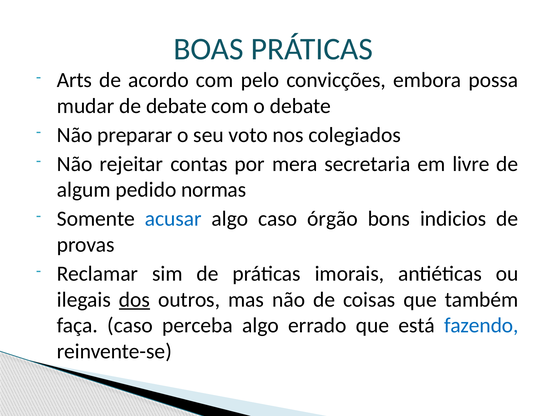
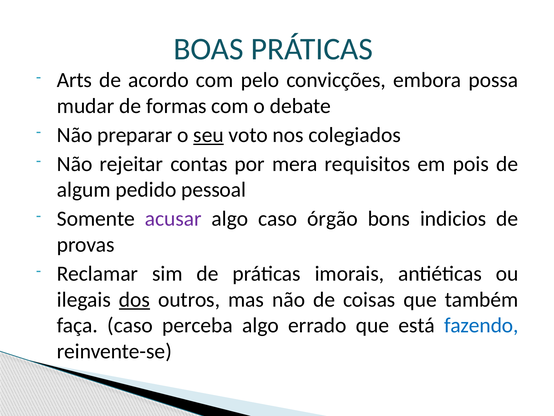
de debate: debate -> formas
seu underline: none -> present
secretaria: secretaria -> requisitos
livre: livre -> pois
normas: normas -> pessoal
acusar colour: blue -> purple
